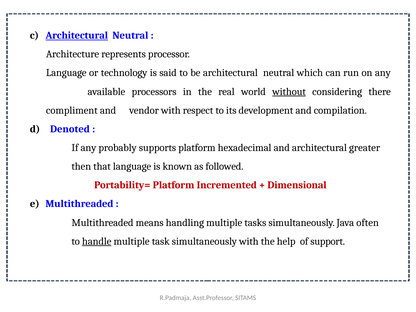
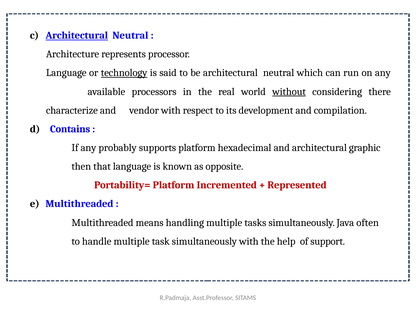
technology underline: none -> present
compliment: compliment -> characterize
Denoted: Denoted -> Contains
greater: greater -> graphic
followed: followed -> opposite
Dimensional: Dimensional -> Represented
handle underline: present -> none
